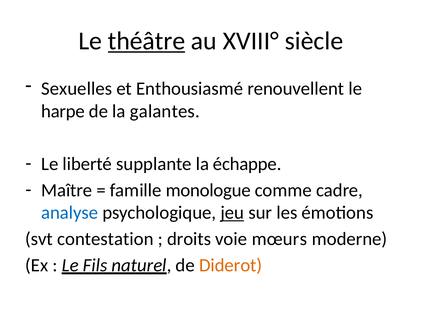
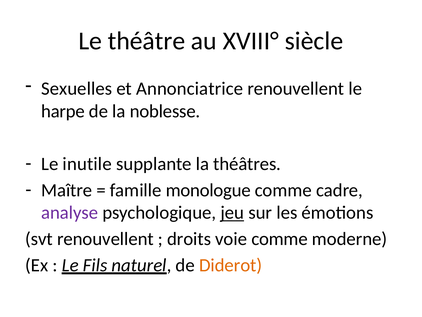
théâtre underline: present -> none
Enthousiasmé: Enthousiasmé -> Annonciatrice
galantes: galantes -> noblesse
liberté: liberté -> inutile
échappe: échappe -> théâtres
analyse colour: blue -> purple
svt contestation: contestation -> renouvellent
voie mœurs: mœurs -> comme
